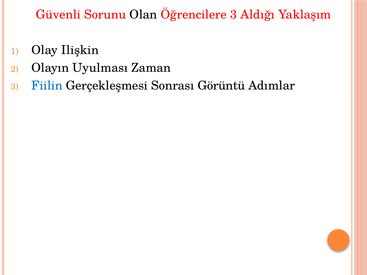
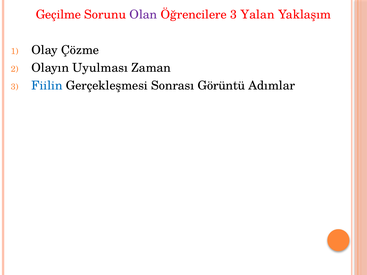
Güvenli: Güvenli -> Geçilme
Olan colour: black -> purple
Aldığı: Aldığı -> Yalan
Ilişkin: Ilişkin -> Çözme
